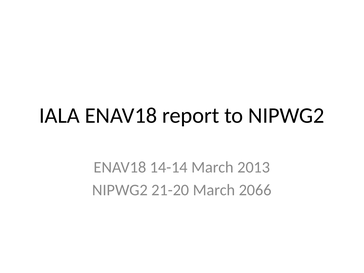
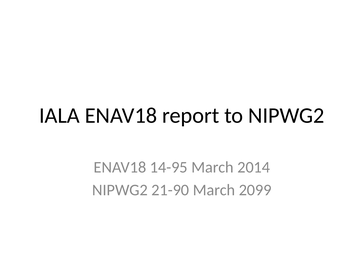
14-14: 14-14 -> 14-95
2013: 2013 -> 2014
21-20: 21-20 -> 21-90
2066: 2066 -> 2099
